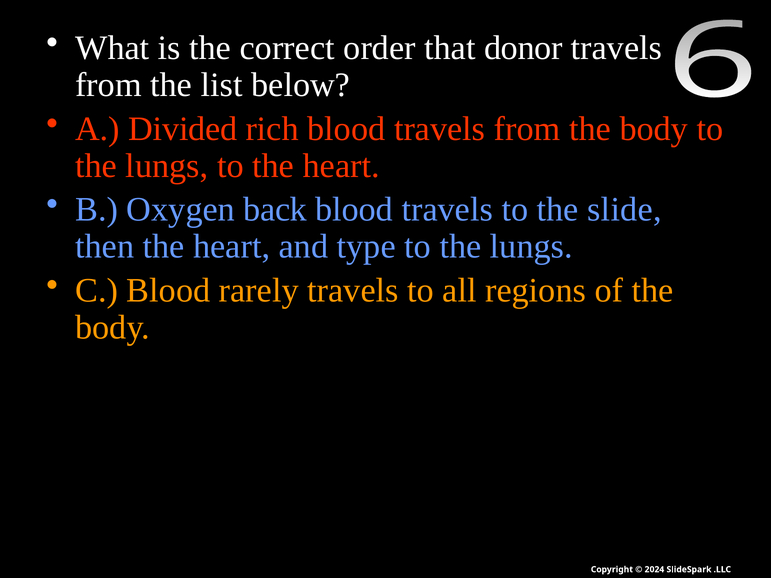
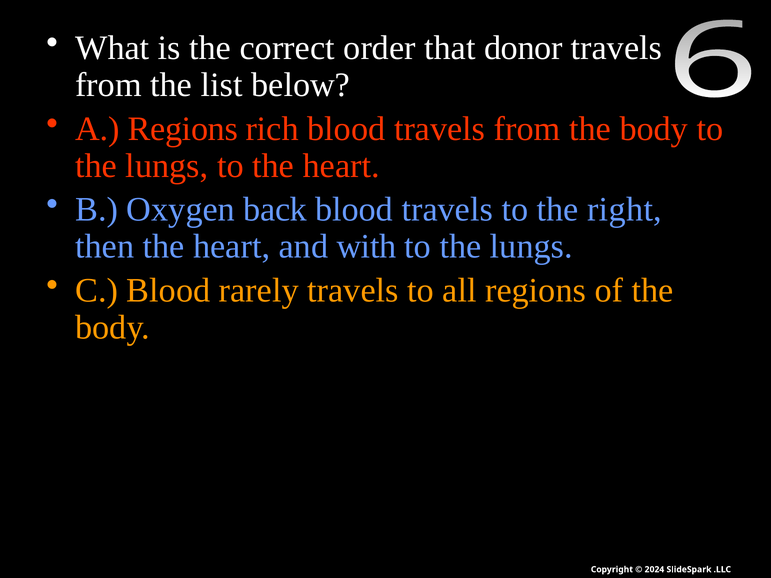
A Divided: Divided -> Regions
slide: slide -> right
type: type -> with
